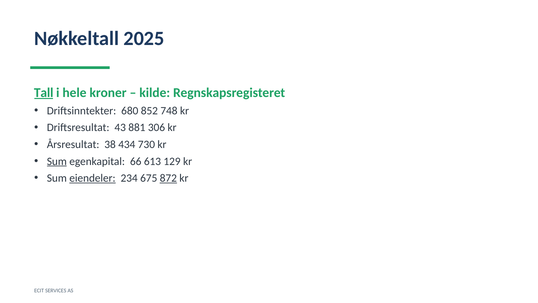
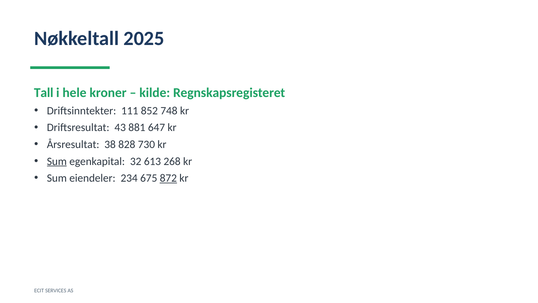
Tall underline: present -> none
680: 680 -> 111
306: 306 -> 647
434: 434 -> 828
66: 66 -> 32
129: 129 -> 268
eiendeler underline: present -> none
